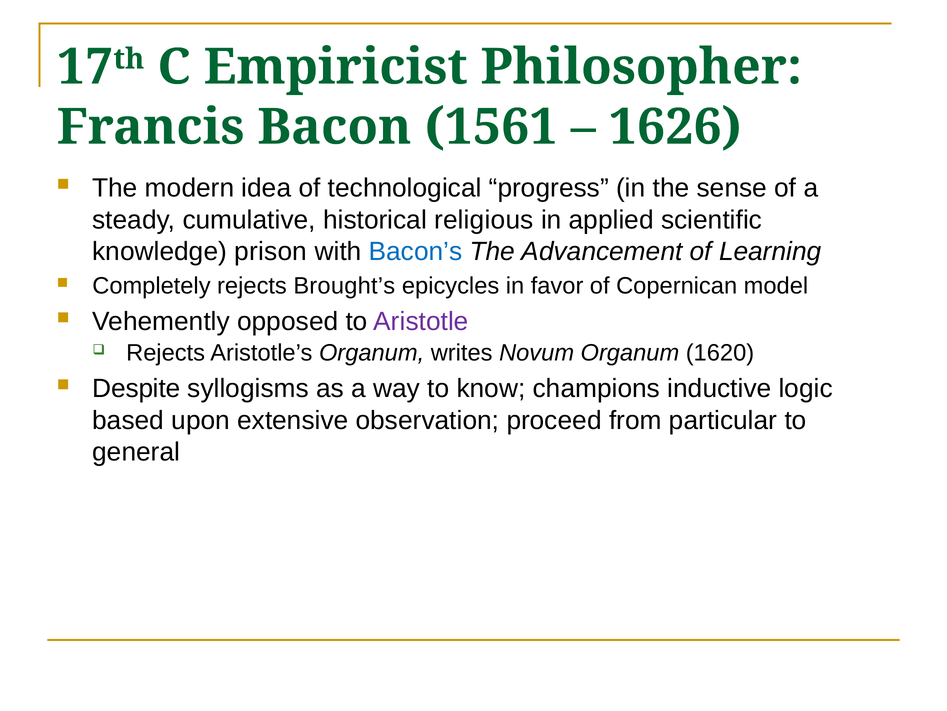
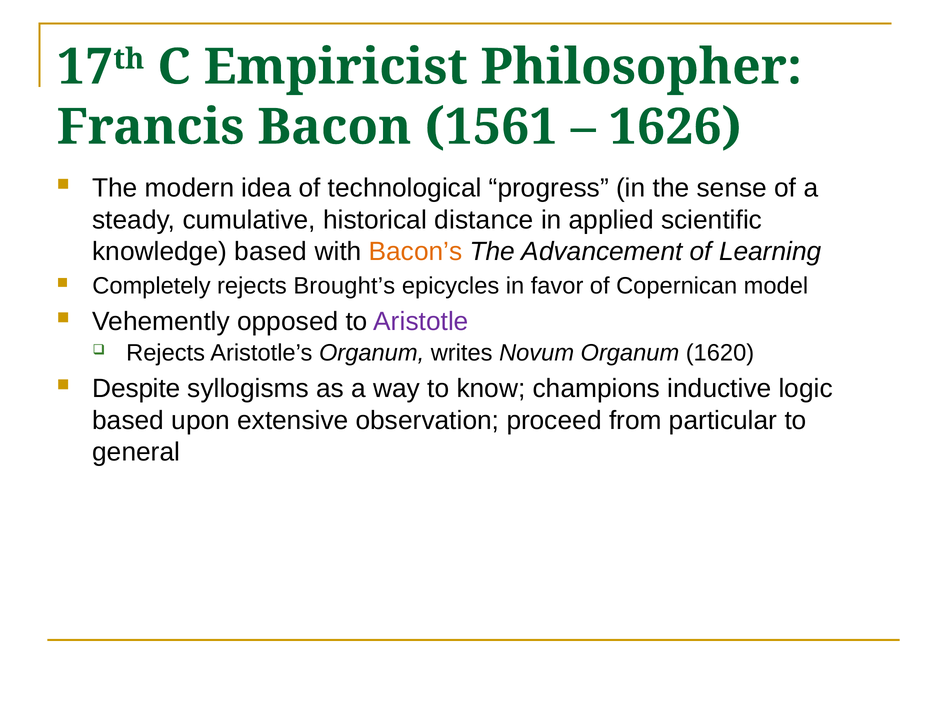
religious: religious -> distance
knowledge prison: prison -> based
Bacon’s colour: blue -> orange
